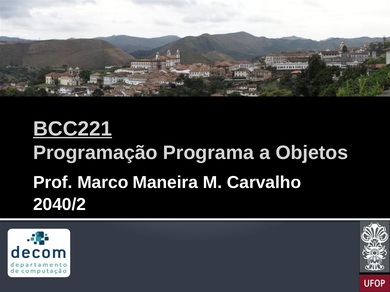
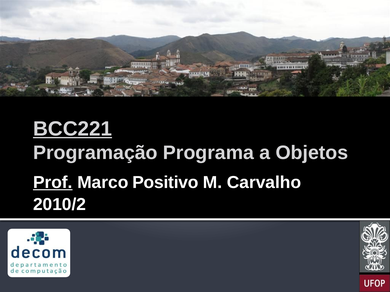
Prof underline: none -> present
Maneira: Maneira -> Positivo
2040/2: 2040/2 -> 2010/2
